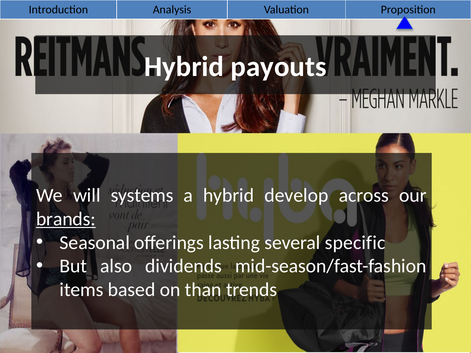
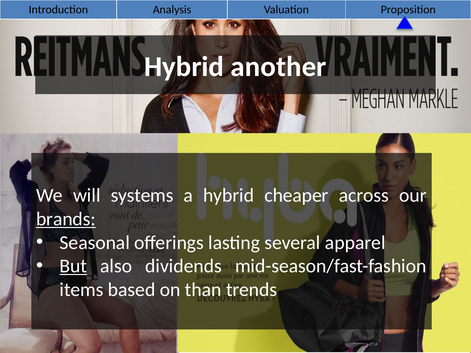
payouts: payouts -> another
develop: develop -> cheaper
specific: specific -> apparel
But underline: none -> present
